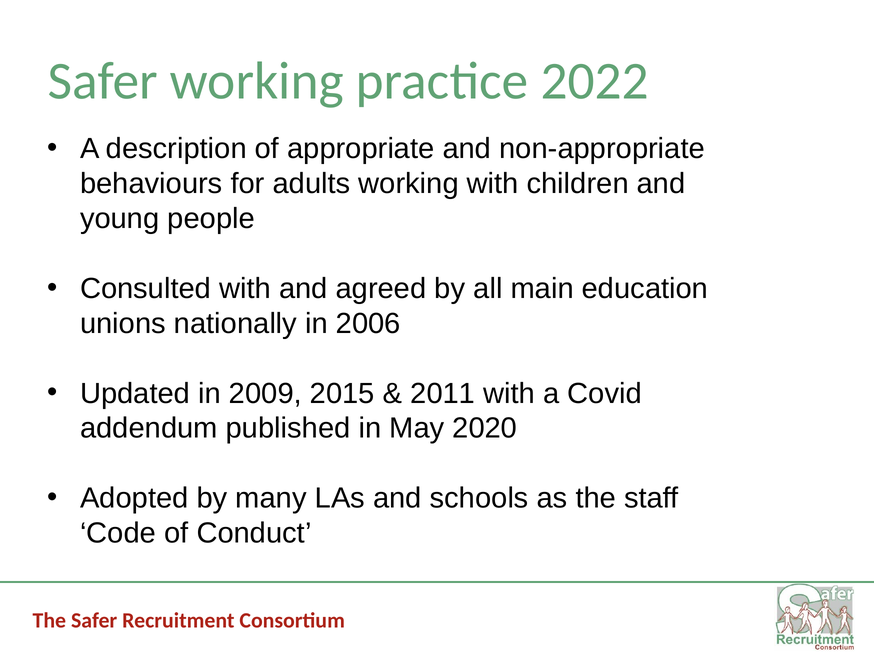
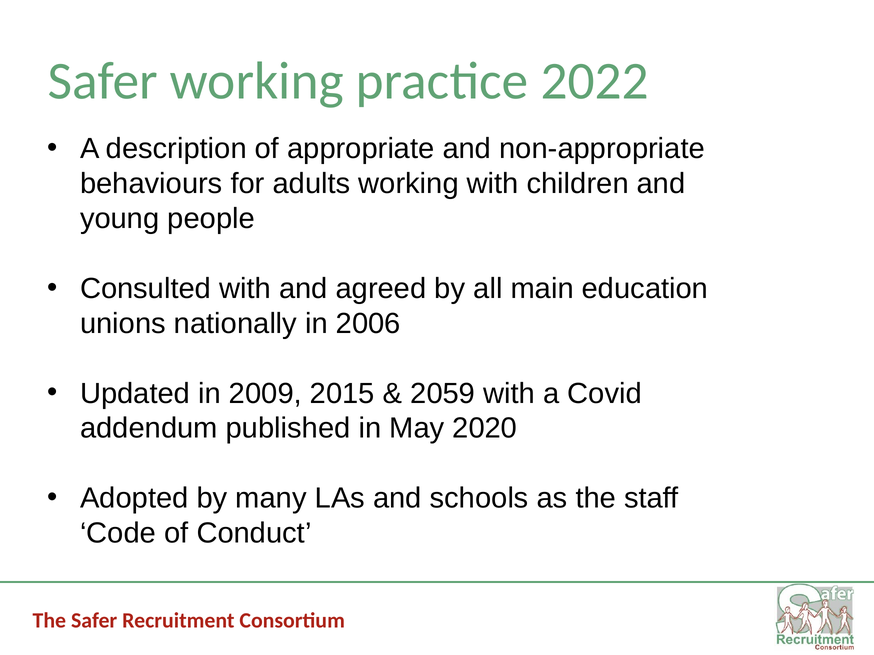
2011: 2011 -> 2059
